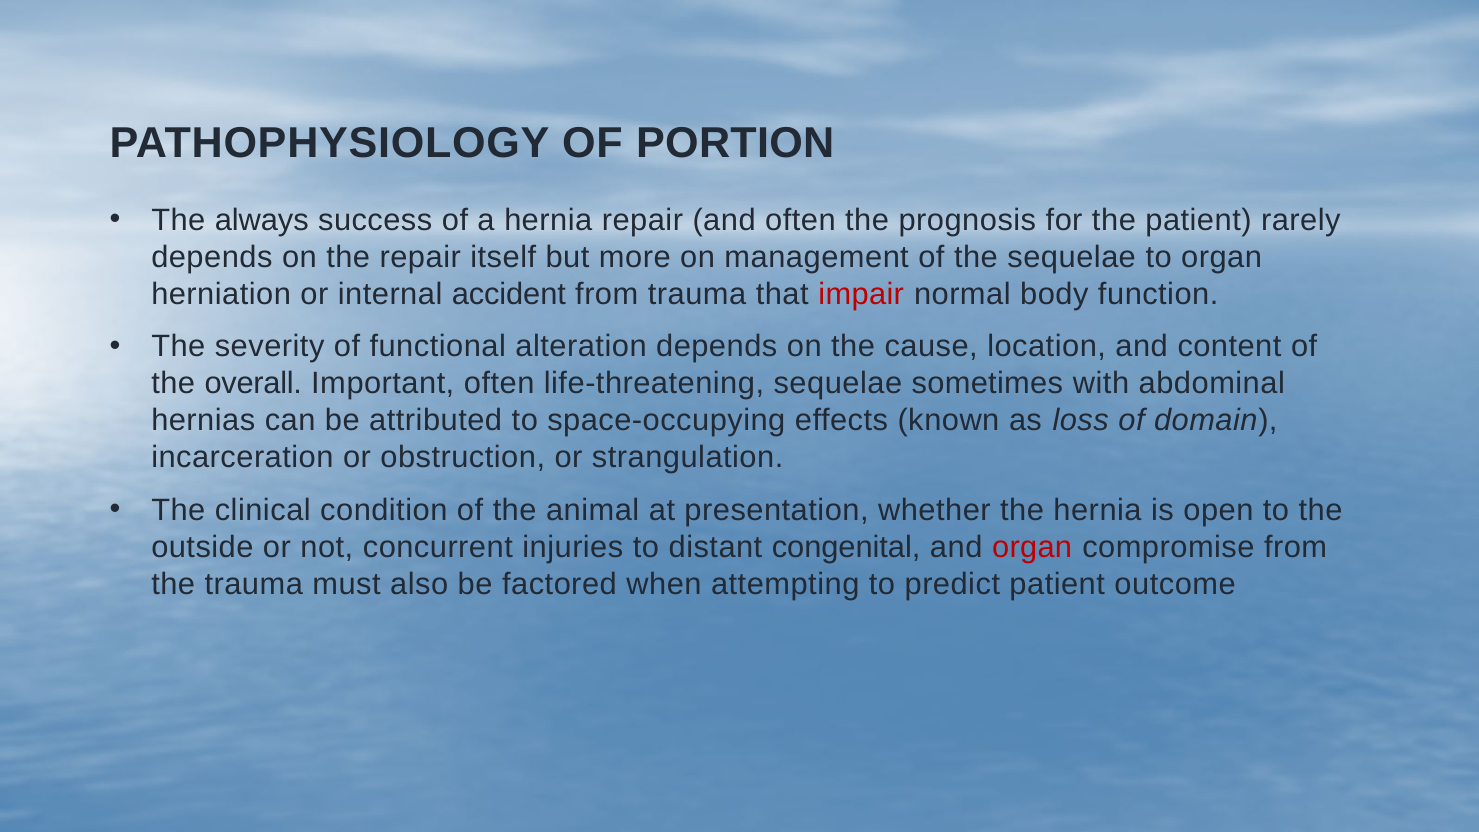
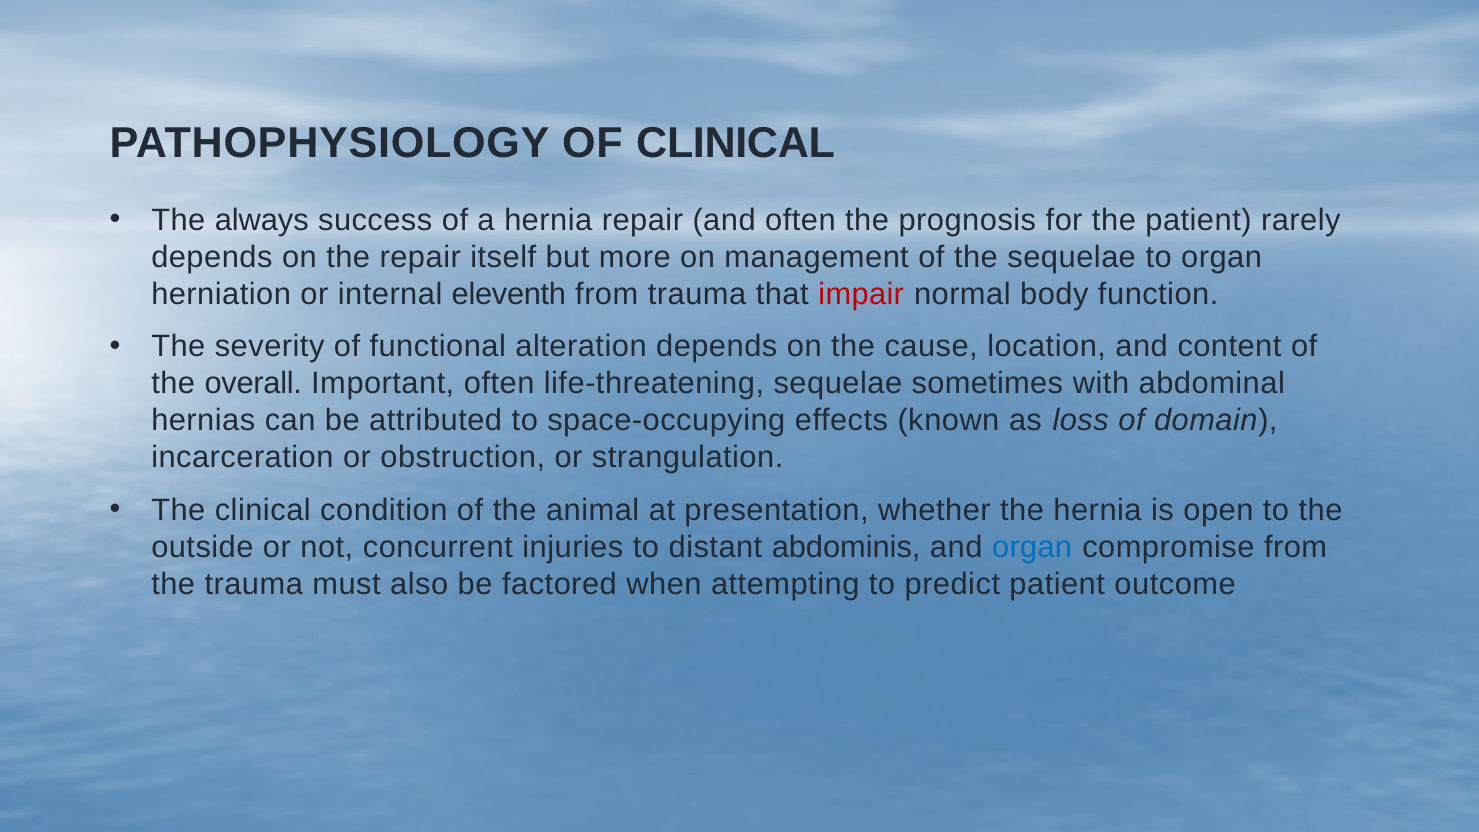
OF PORTION: PORTION -> CLINICAL
accident: accident -> eleventh
congenital: congenital -> abdominis
organ at (1032, 547) colour: red -> blue
